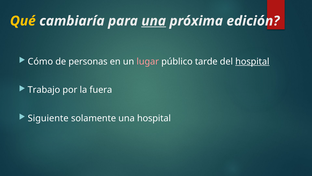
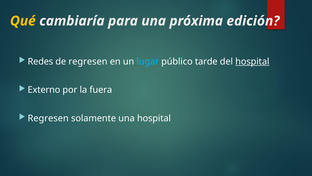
una at (154, 21) underline: present -> none
Cómo: Cómo -> Redes
de personas: personas -> regresen
lugar colour: pink -> light blue
Trabajo: Trabajo -> Externo
Siguiente at (48, 118): Siguiente -> Regresen
